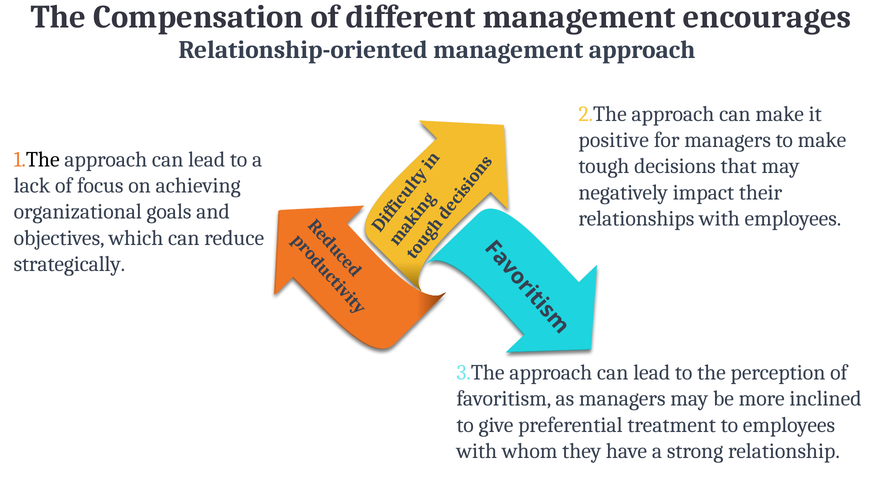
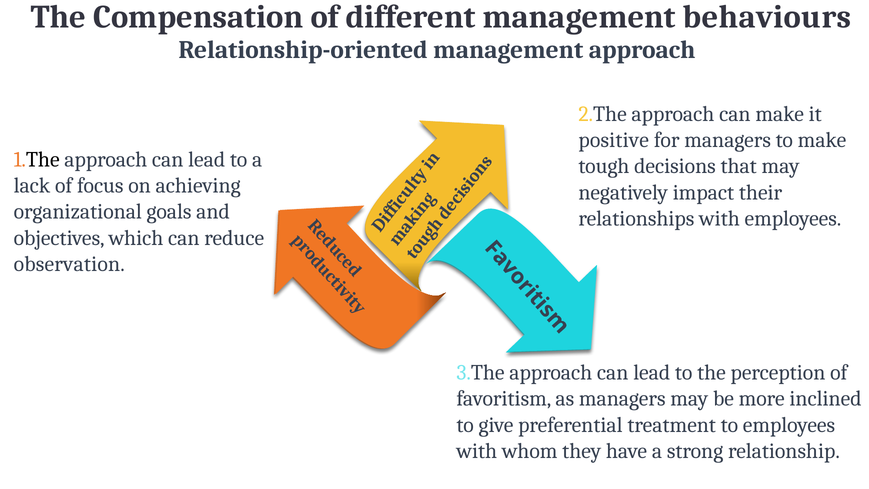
encourages: encourages -> behaviours
strategically: strategically -> observation
